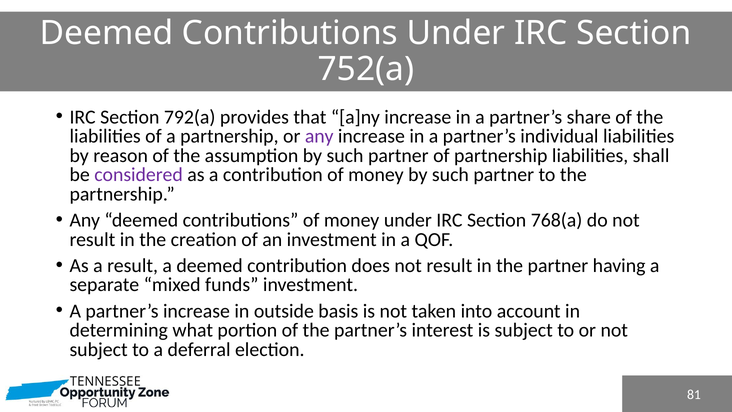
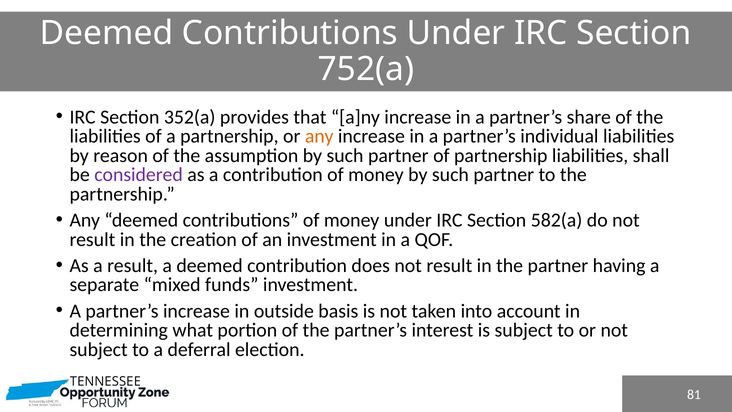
792(a: 792(a -> 352(a
any at (319, 136) colour: purple -> orange
768(a: 768(a -> 582(a
